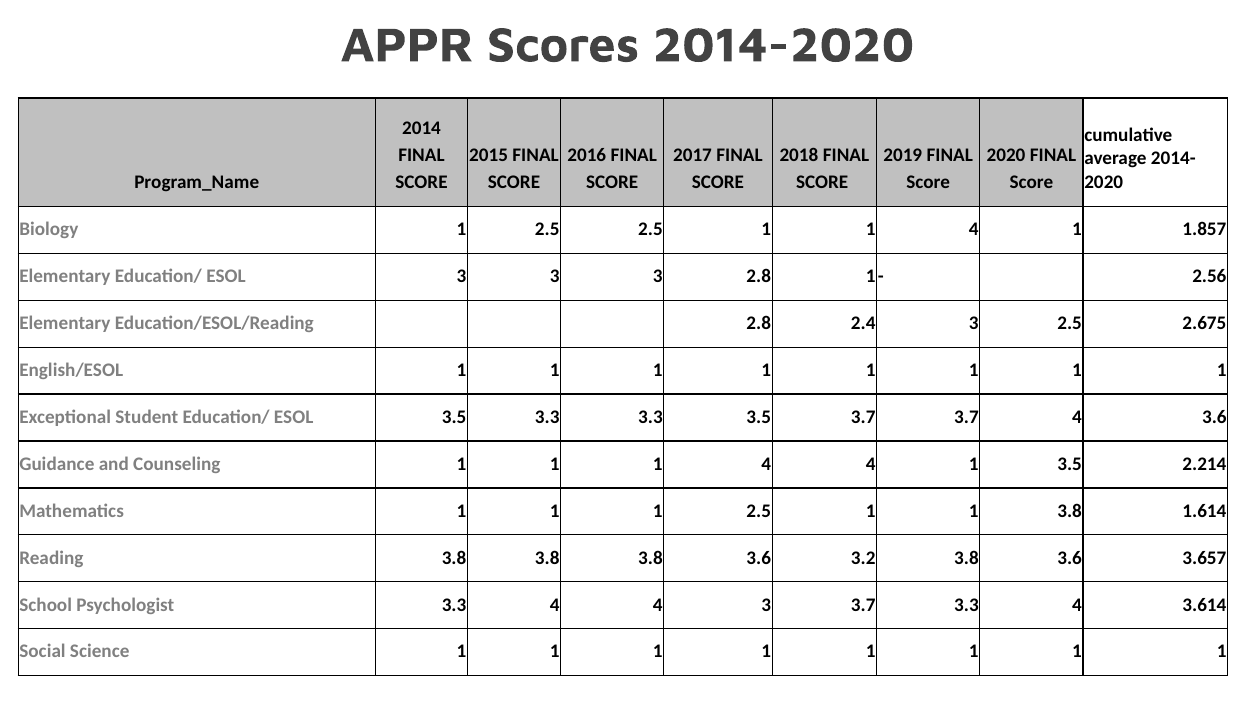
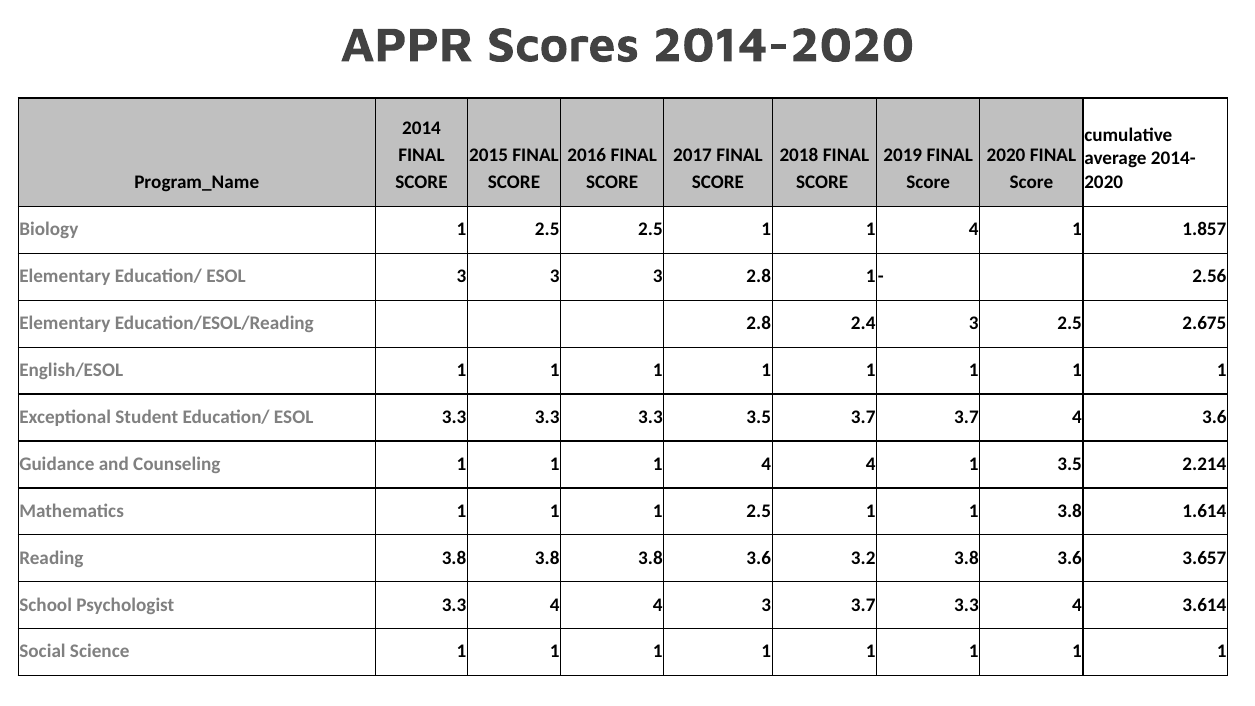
ESOL 3.5: 3.5 -> 3.3
